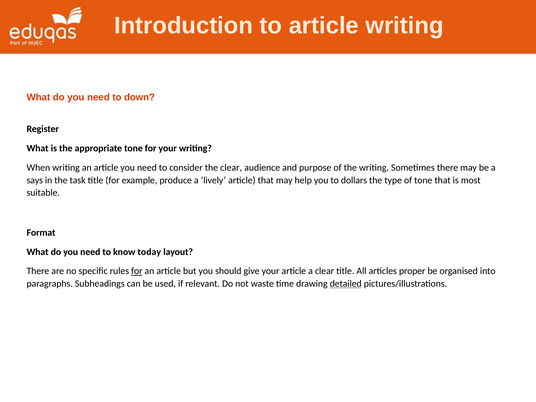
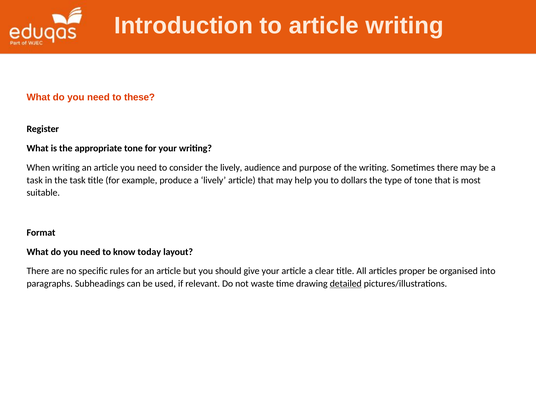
down: down -> these
the clear: clear -> lively
says at (35, 180): says -> task
for at (137, 271) underline: present -> none
